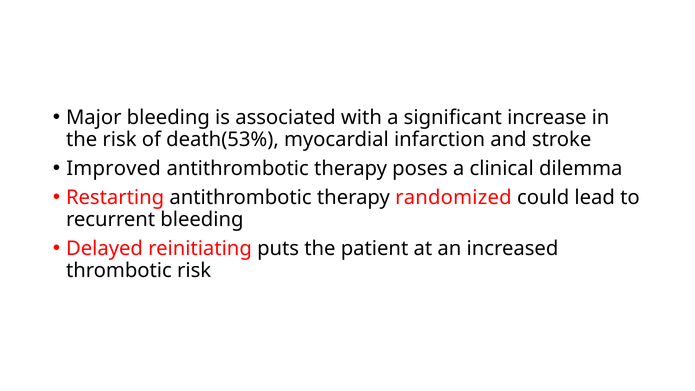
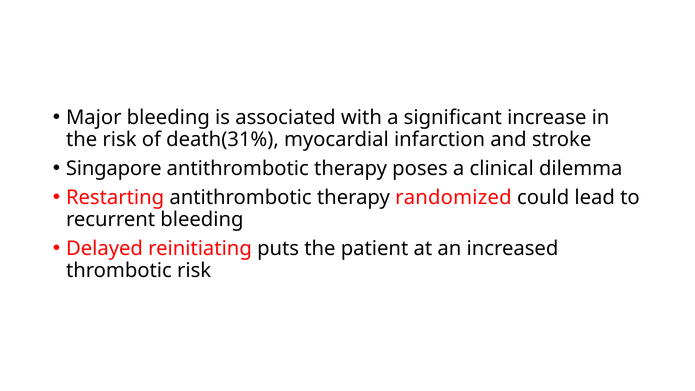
death(53%: death(53% -> death(31%
Improved: Improved -> Singapore
